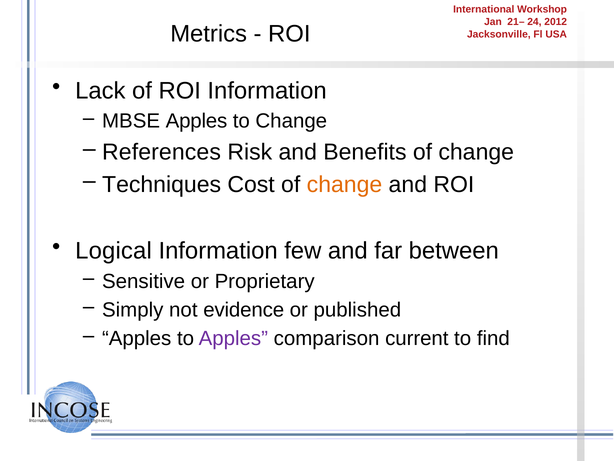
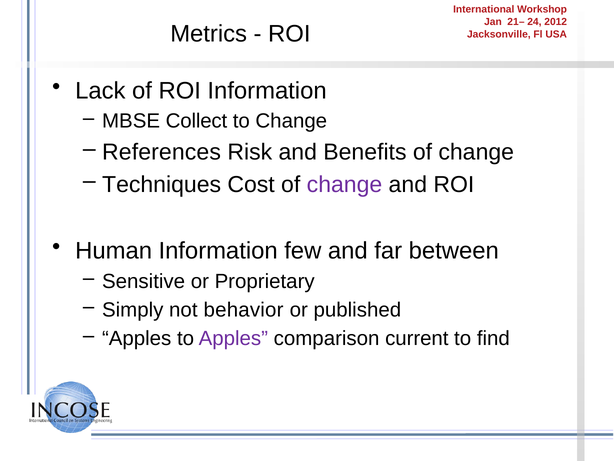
MBSE Apples: Apples -> Collect
change at (345, 184) colour: orange -> purple
Logical: Logical -> Human
evidence: evidence -> behavior
